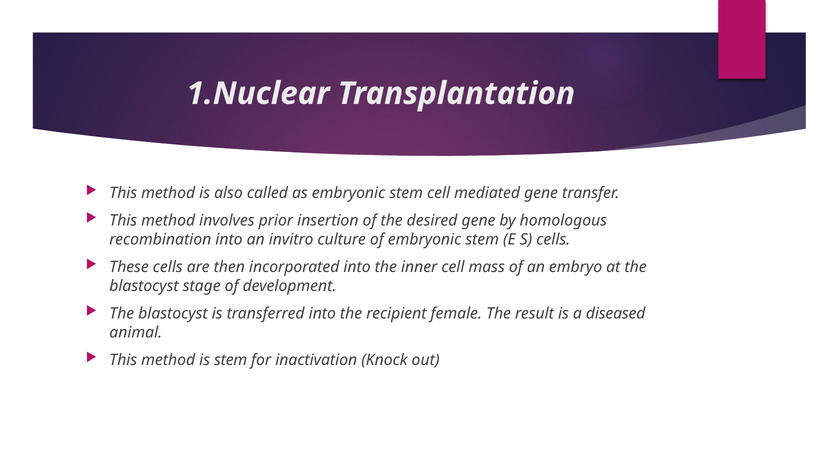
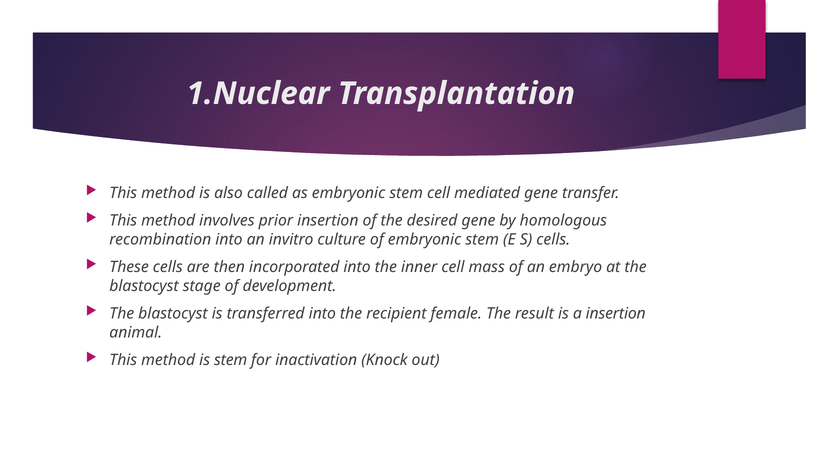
a diseased: diseased -> insertion
